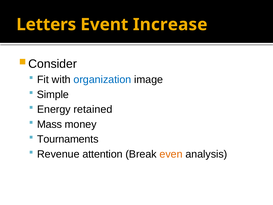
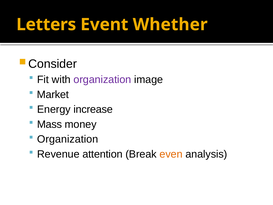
Increase: Increase -> Whether
organization at (102, 80) colour: blue -> purple
Simple: Simple -> Market
retained: retained -> increase
Tournaments at (68, 139): Tournaments -> Organization
